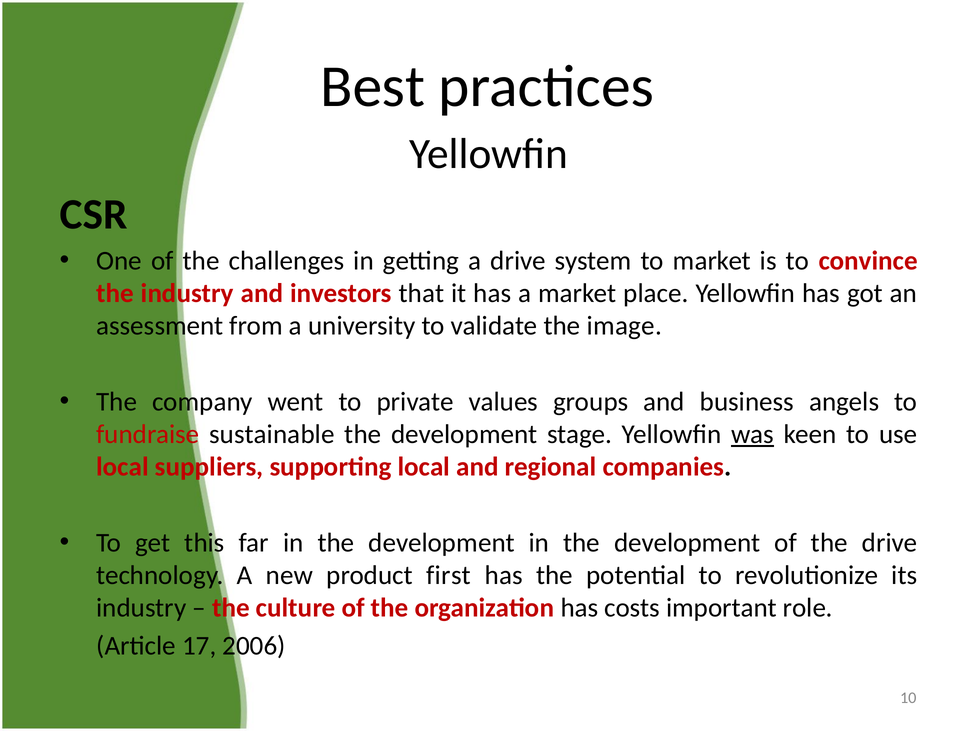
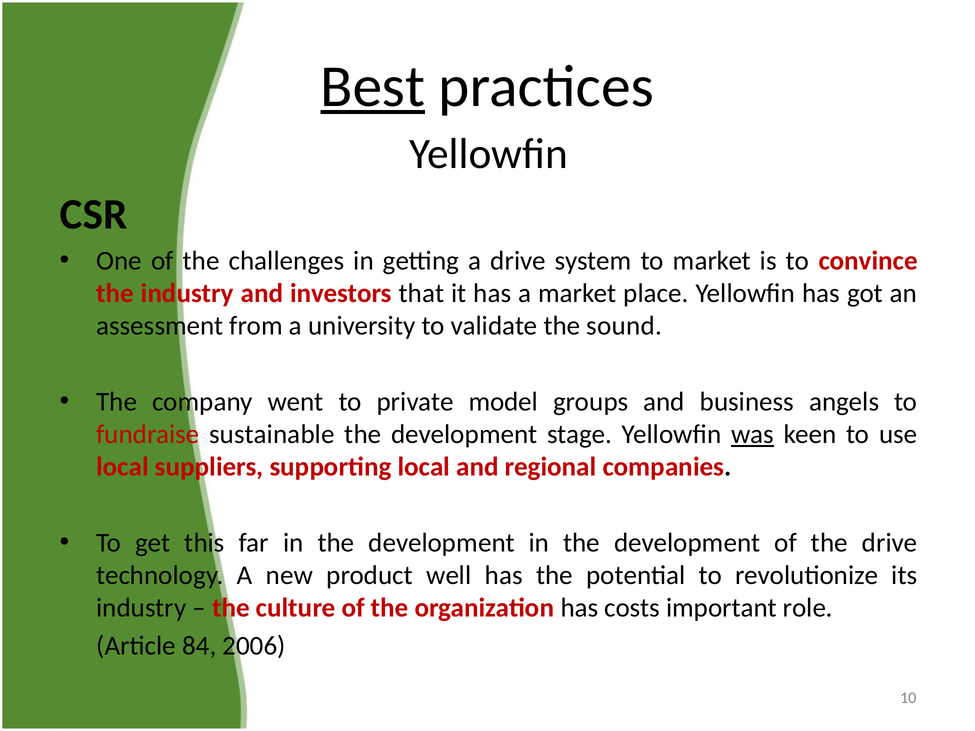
Best underline: none -> present
image: image -> sound
values: values -> model
first: first -> well
17: 17 -> 84
